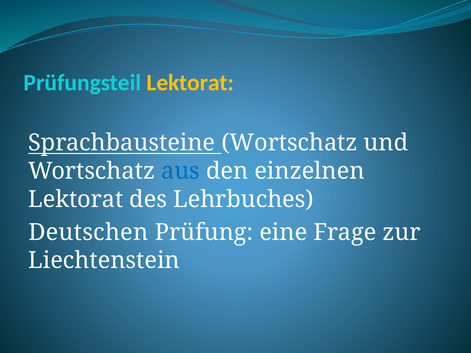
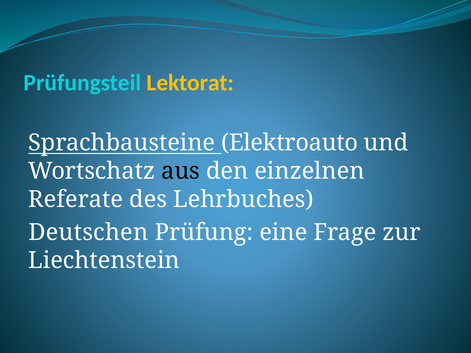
Sprachbausteine Wortschatz: Wortschatz -> Elektroauto
aus colour: blue -> black
Lektorat at (76, 199): Lektorat -> Referate
